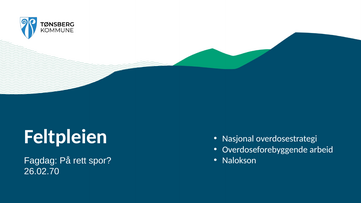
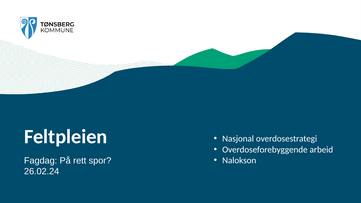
26.02.70: 26.02.70 -> 26.02.24
